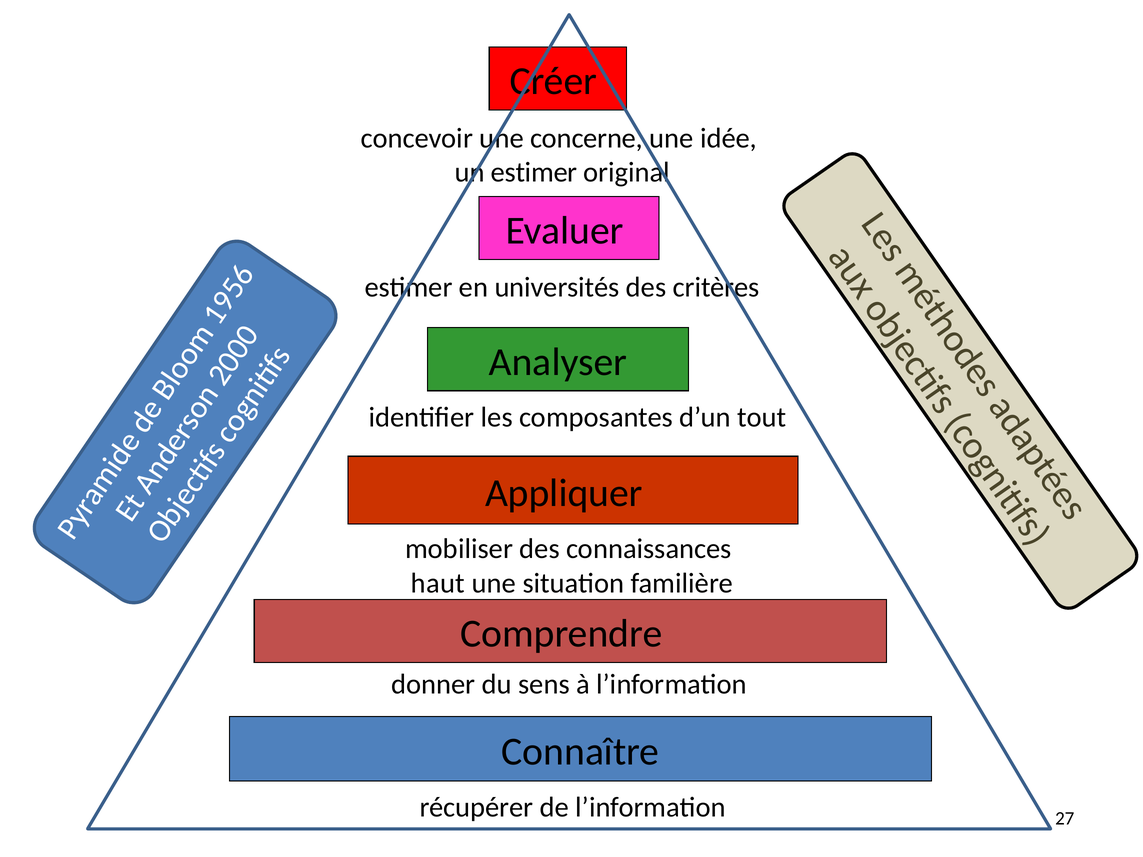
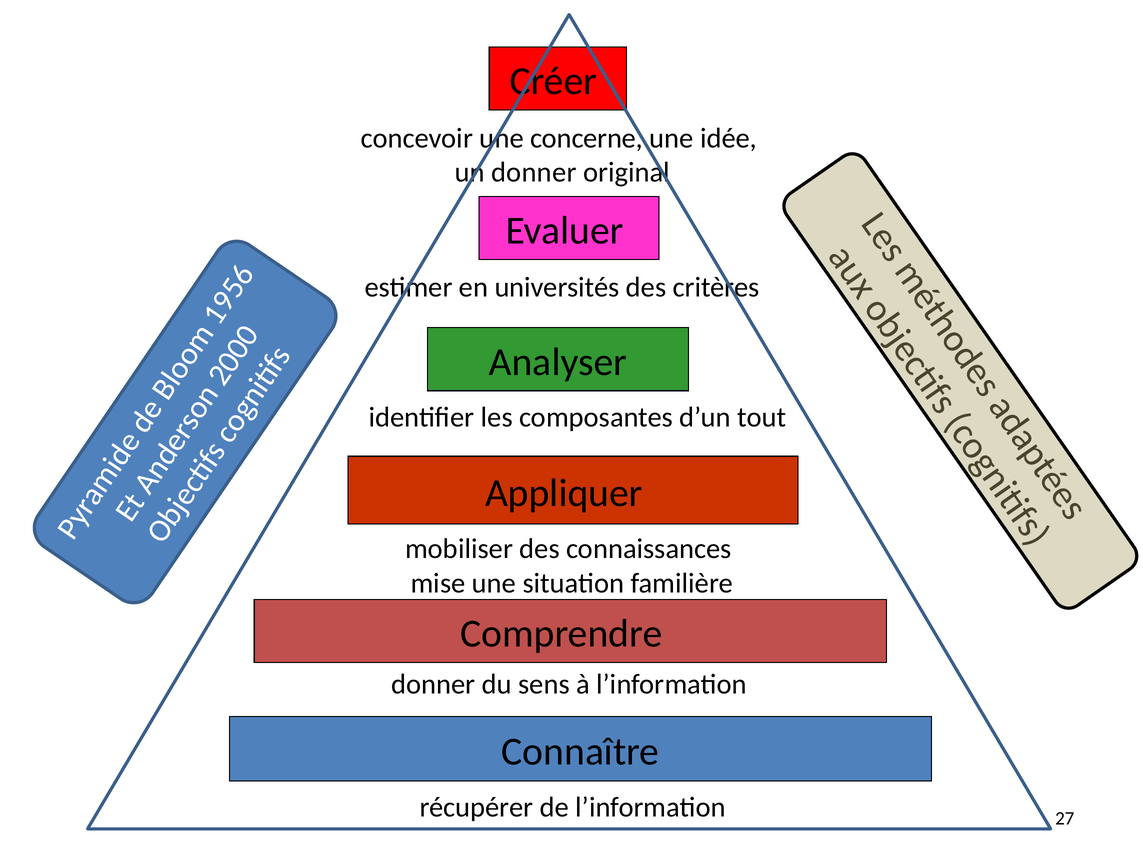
un estimer: estimer -> donner
haut: haut -> mise
